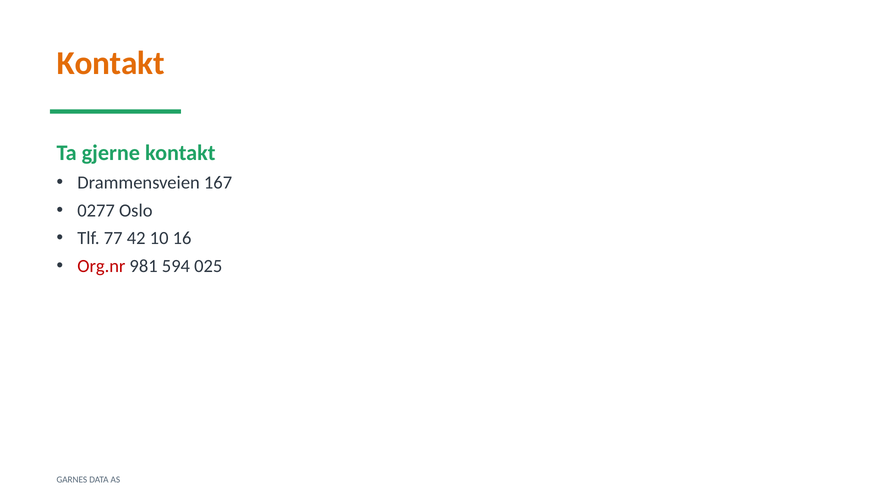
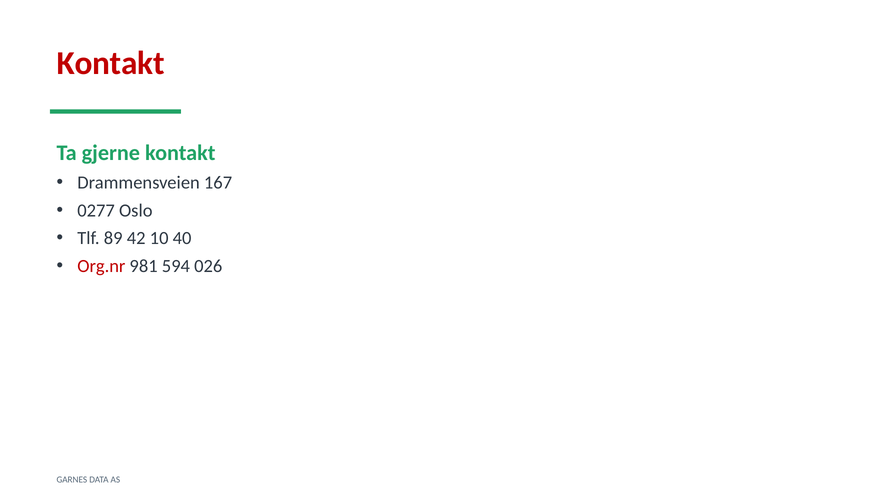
Kontakt at (111, 63) colour: orange -> red
77: 77 -> 89
16: 16 -> 40
025: 025 -> 026
